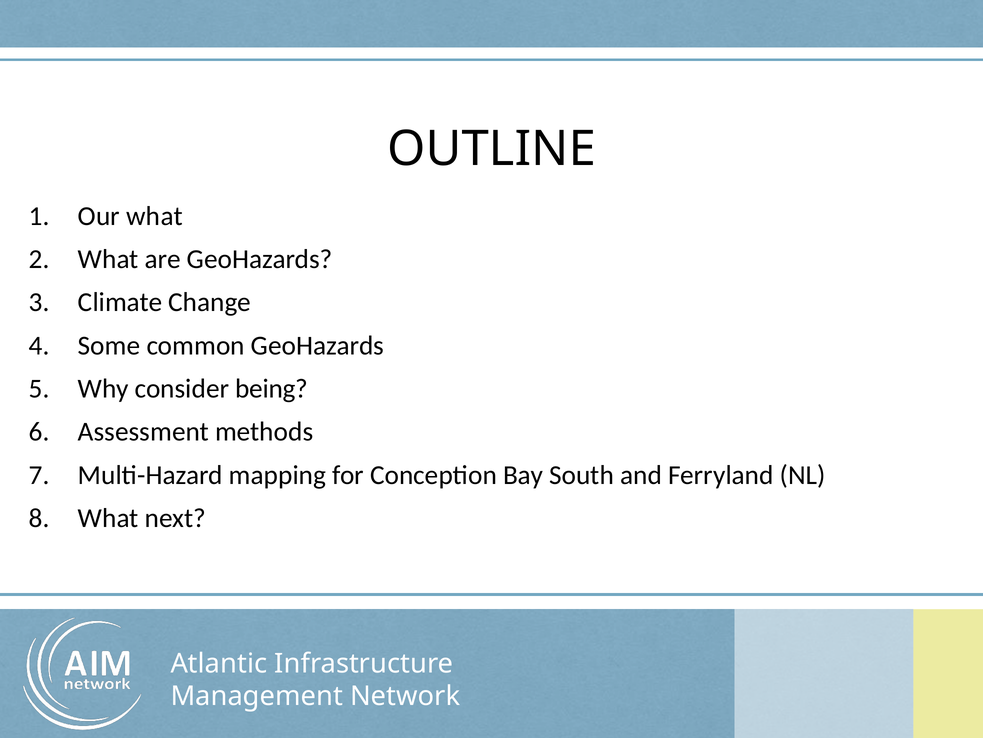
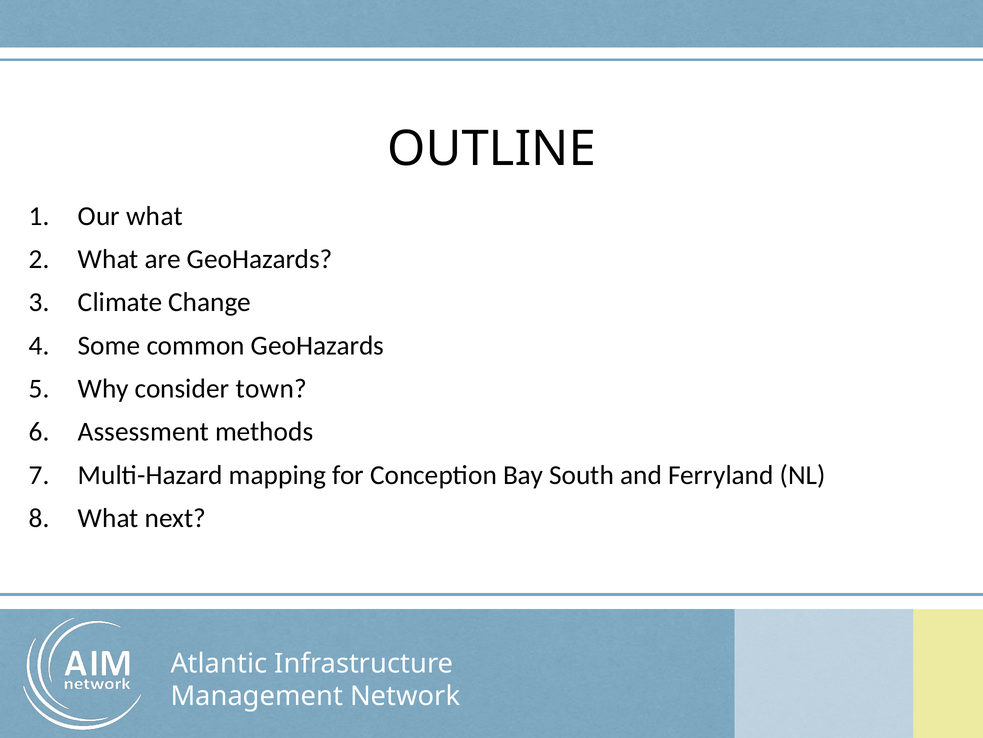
being: being -> town
